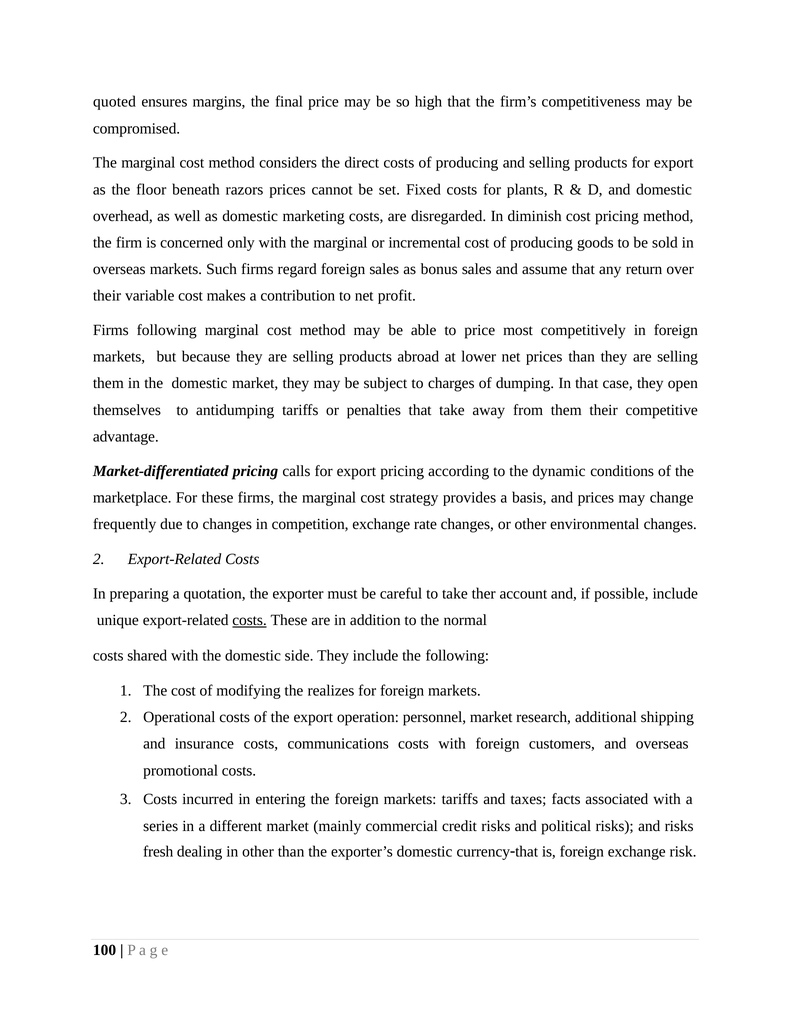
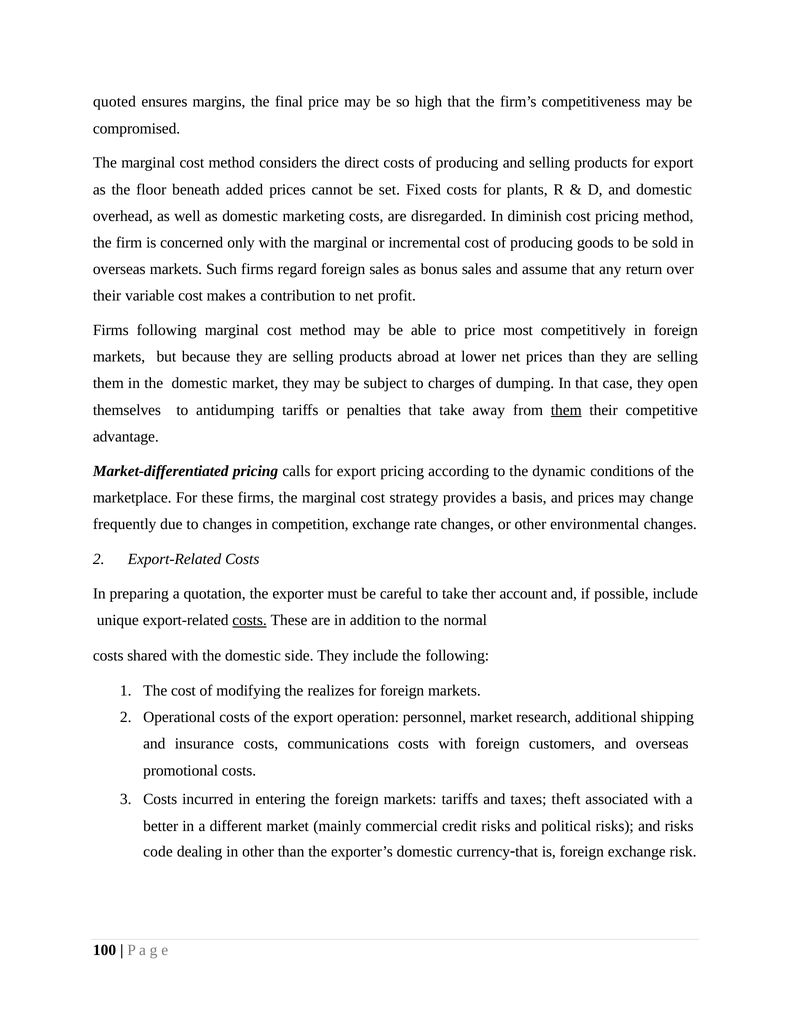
razors: razors -> added
them at (566, 410) underline: none -> present
facts: facts -> theft
series: series -> better
fresh: fresh -> code
